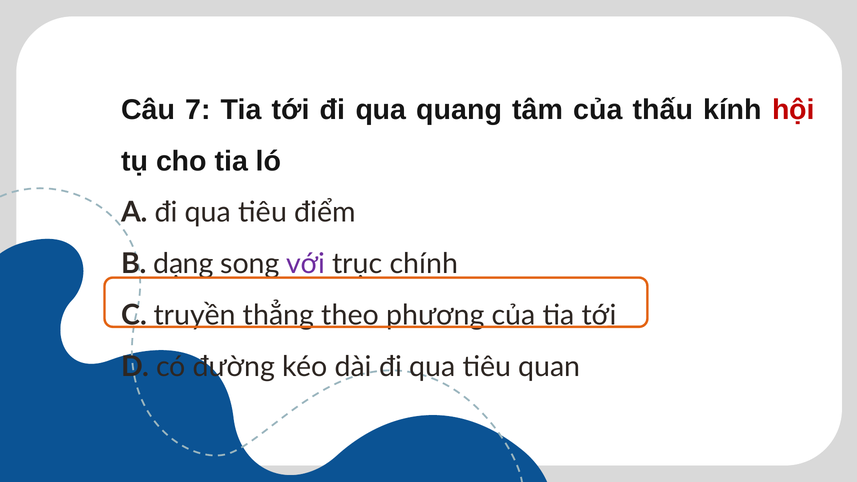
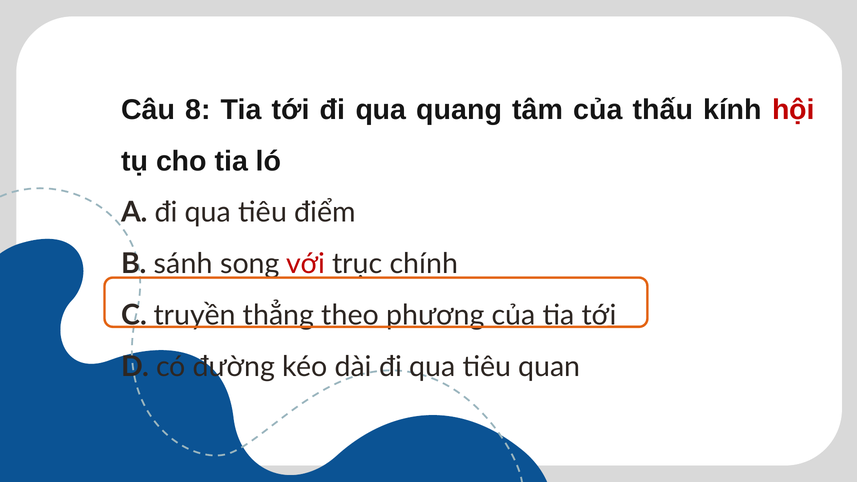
7: 7 -> 8
dạng: dạng -> sánh
với colour: purple -> red
